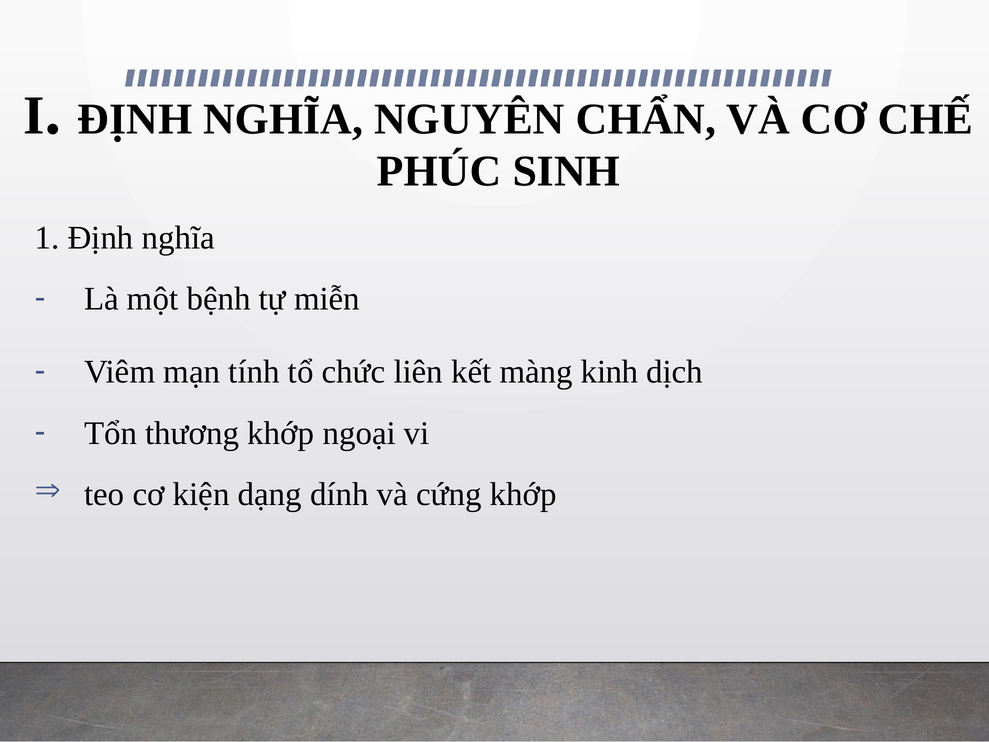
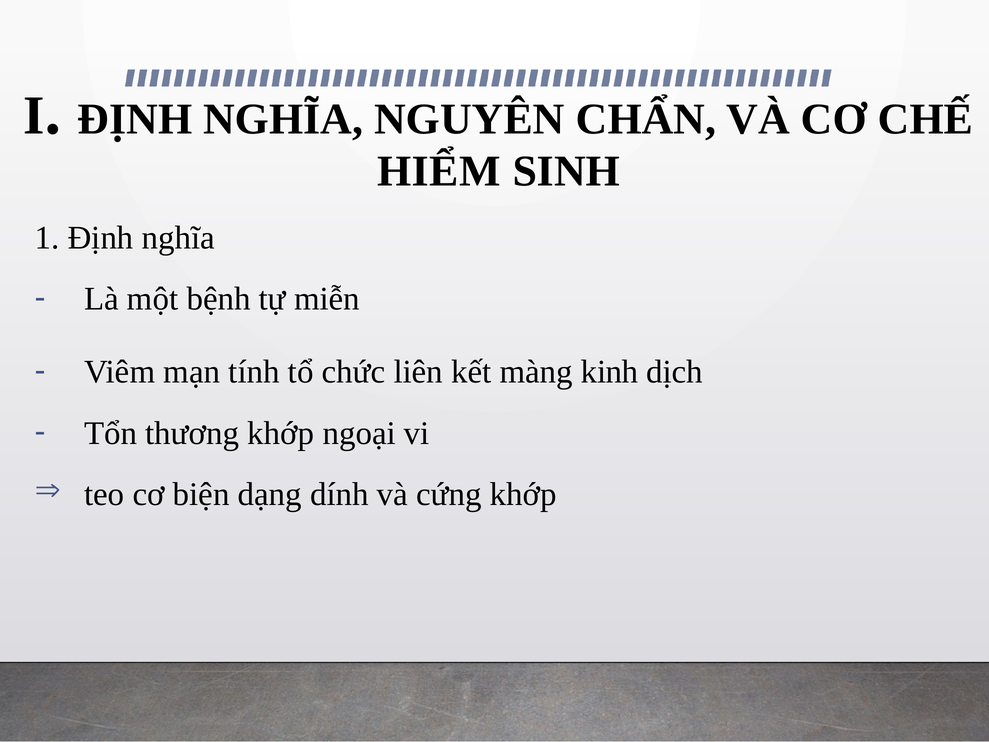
PHÚC: PHÚC -> HIỂM
kiện: kiện -> biện
